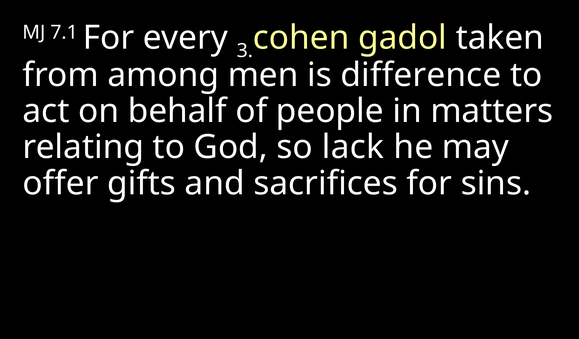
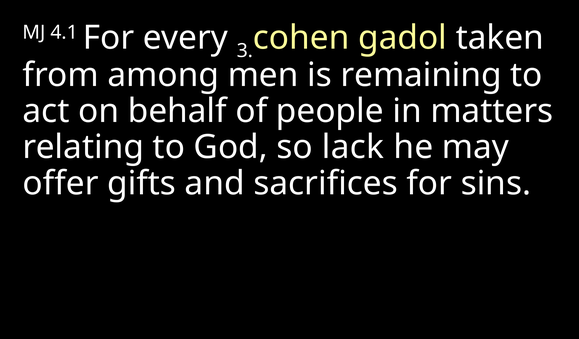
7.1: 7.1 -> 4.1
difference: difference -> remaining
